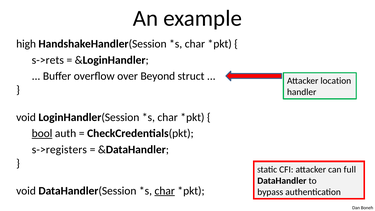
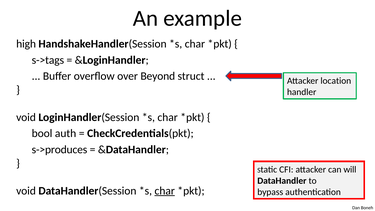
s->rets: s->rets -> s->tags
bool underline: present -> none
s->registers: s->registers -> s->produces
full: full -> will
